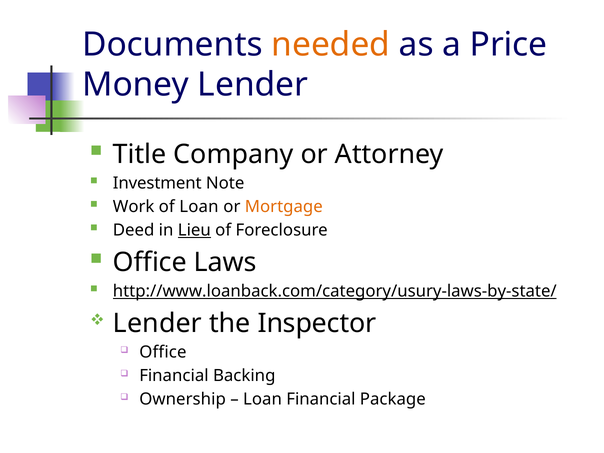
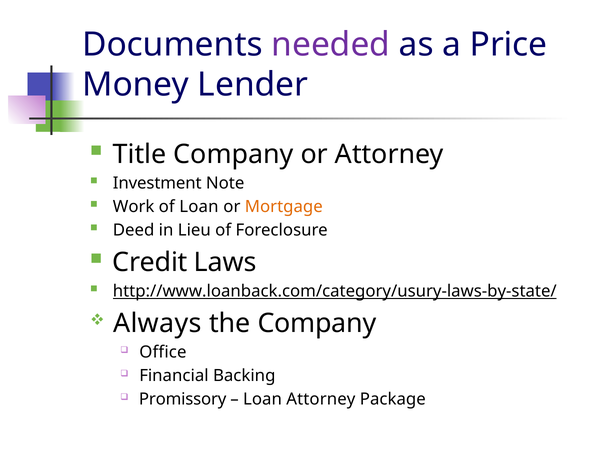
needed colour: orange -> purple
Lieu underline: present -> none
Office at (150, 262): Office -> Credit
Lender at (157, 323): Lender -> Always
the Inspector: Inspector -> Company
Ownership: Ownership -> Promissory
Loan Financial: Financial -> Attorney
